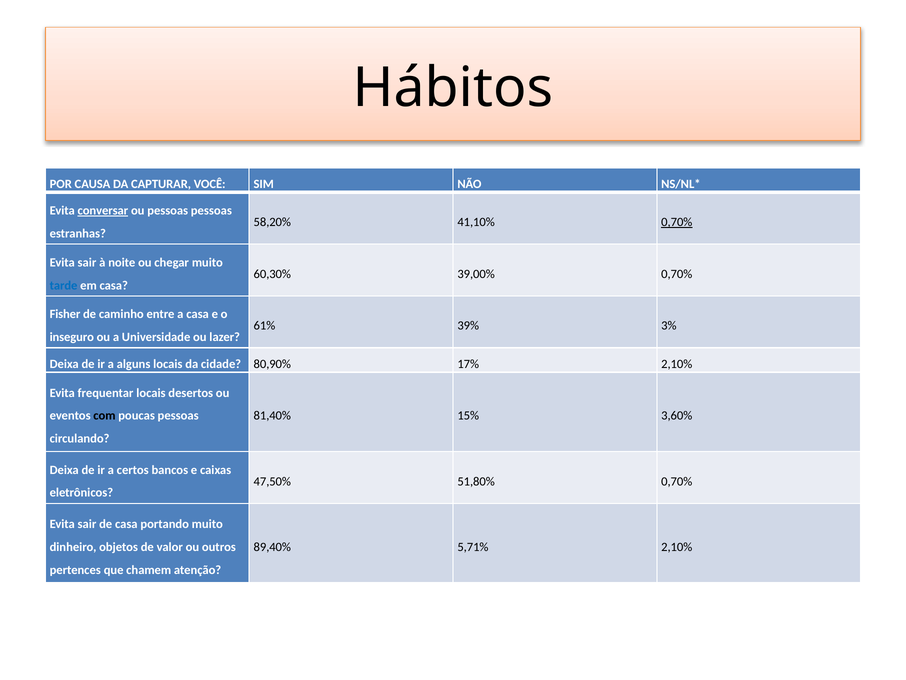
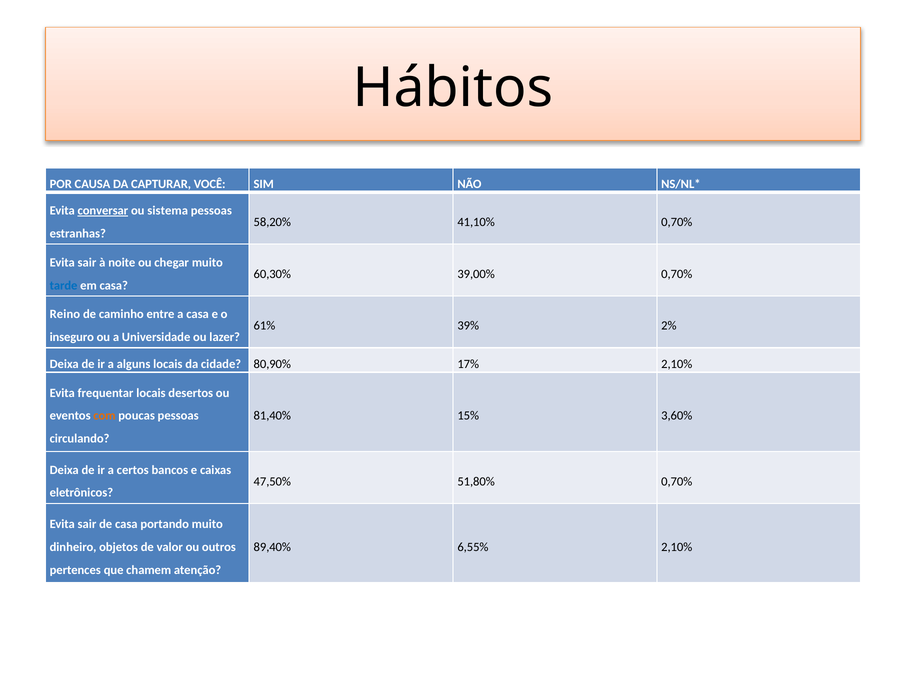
ou pessoas: pessoas -> sistema
0,70% at (677, 222) underline: present -> none
Fisher: Fisher -> Reino
3%: 3% -> 2%
com colour: black -> orange
5,71%: 5,71% -> 6,55%
